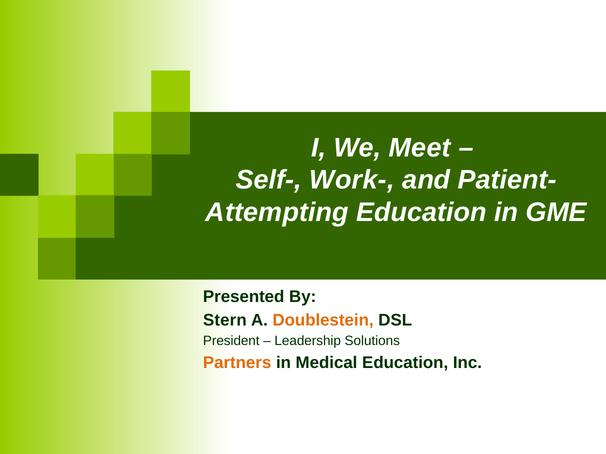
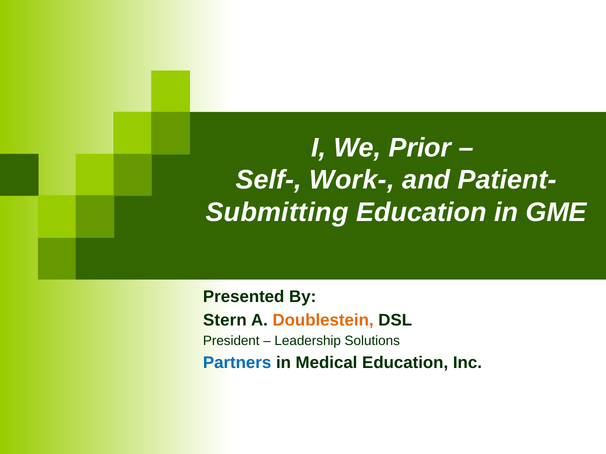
Meet: Meet -> Prior
Attempting: Attempting -> Submitting
Partners colour: orange -> blue
